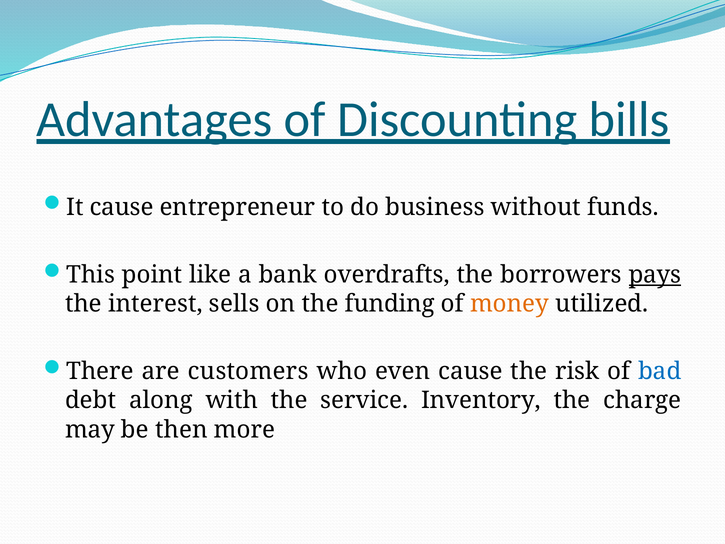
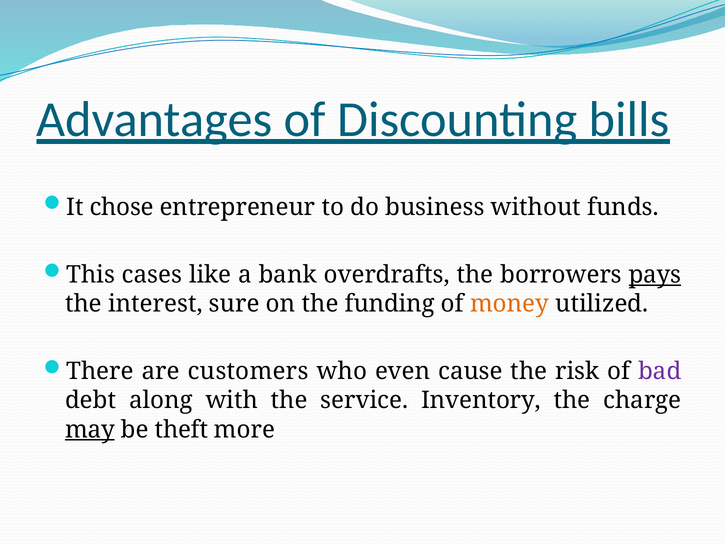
It cause: cause -> chose
point: point -> cases
sells: sells -> sure
bad colour: blue -> purple
may underline: none -> present
then: then -> theft
